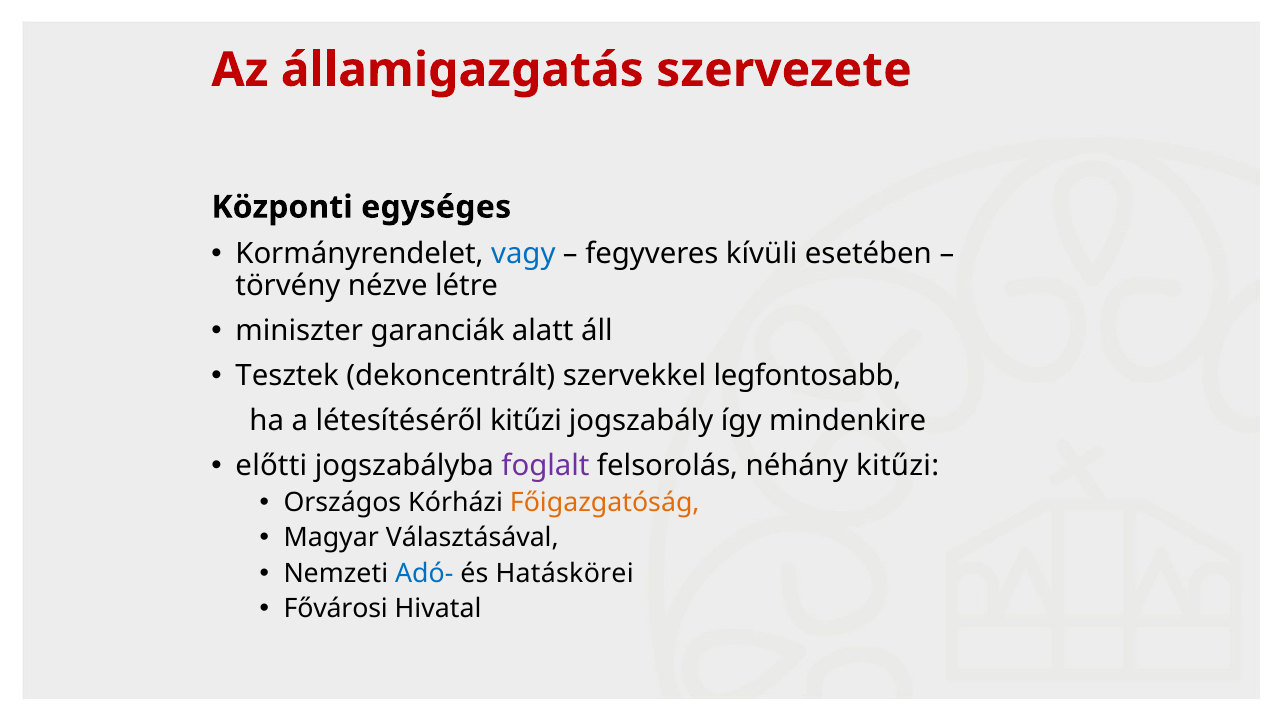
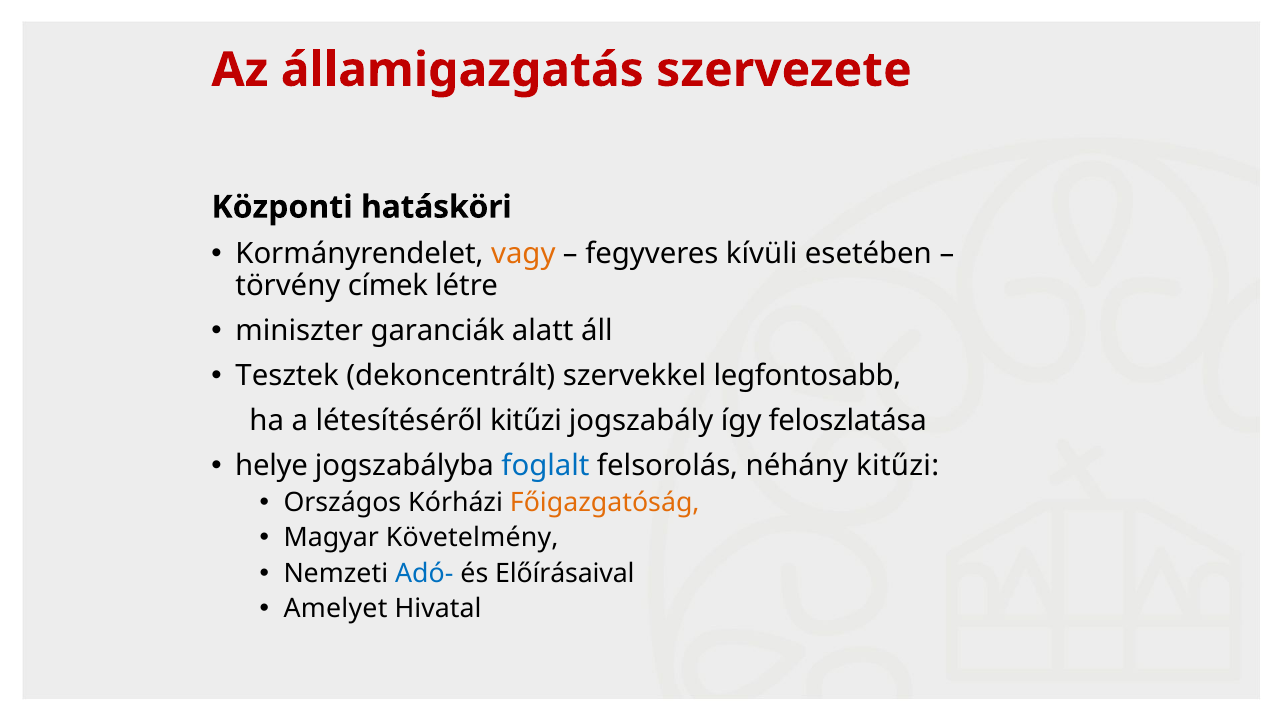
egységes: egységes -> hatásköri
vagy colour: blue -> orange
nézve: nézve -> címek
mindenkire: mindenkire -> feloszlatása
előtti: előtti -> helye
foglalt colour: purple -> blue
Választásával: Választásával -> Követelmény
Hatáskörei: Hatáskörei -> Előírásaival
Fővárosi: Fővárosi -> Amelyet
